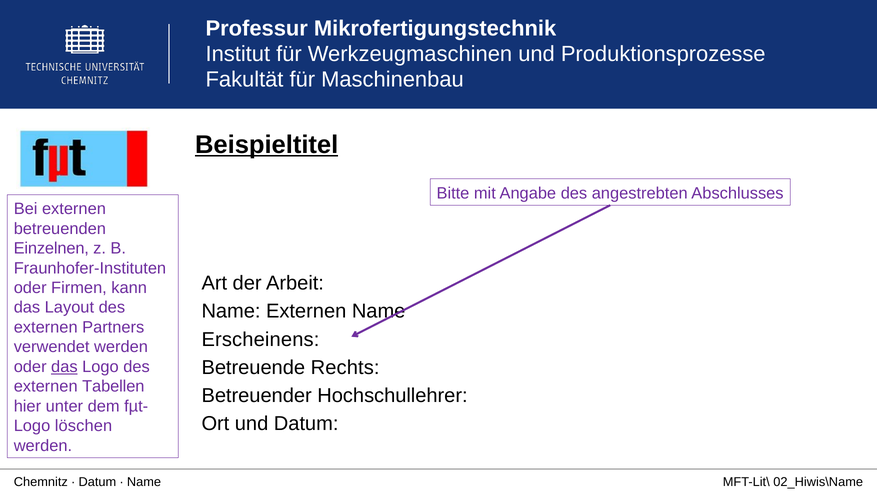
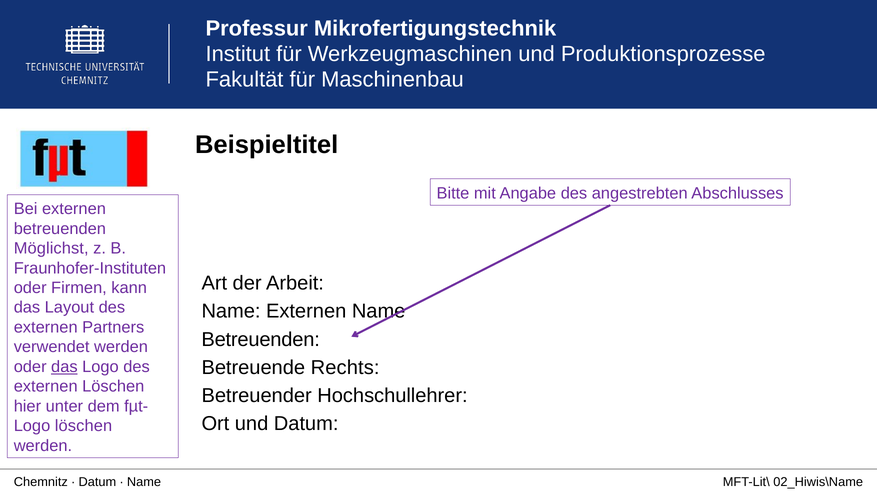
Beispieltitel underline: present -> none
Einzelnen: Einzelnen -> Möglichst
Erscheinens at (260, 340): Erscheinens -> Betreuenden
externen Tabellen: Tabellen -> Löschen
